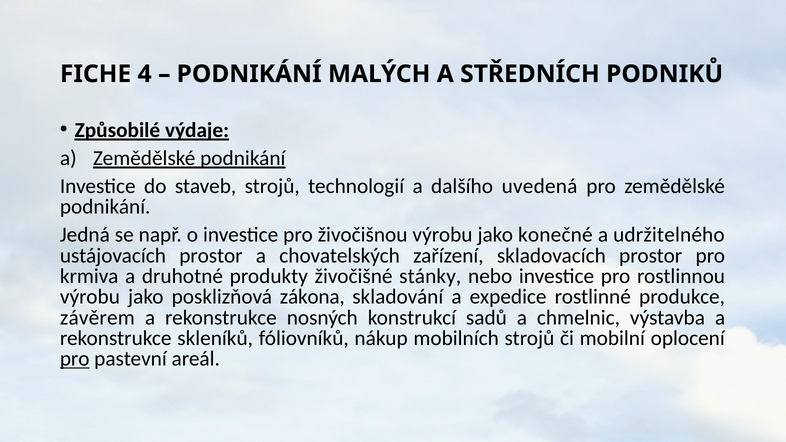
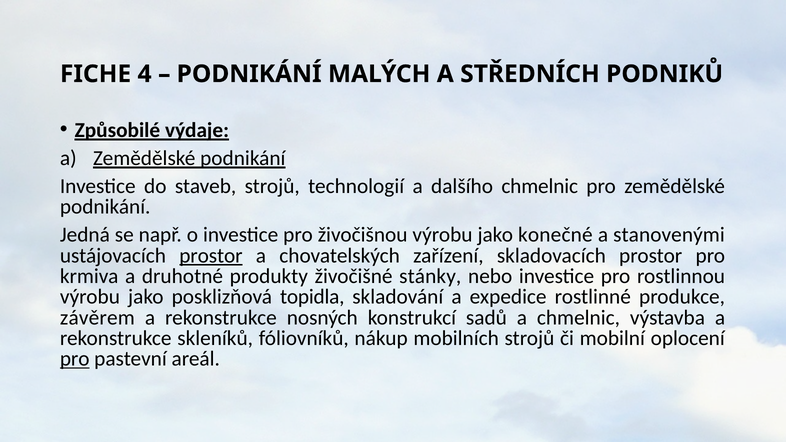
dalšího uvedená: uvedená -> chmelnic
udržitelného: udržitelného -> stanovenými
prostor at (211, 256) underline: none -> present
zákona: zákona -> topidla
